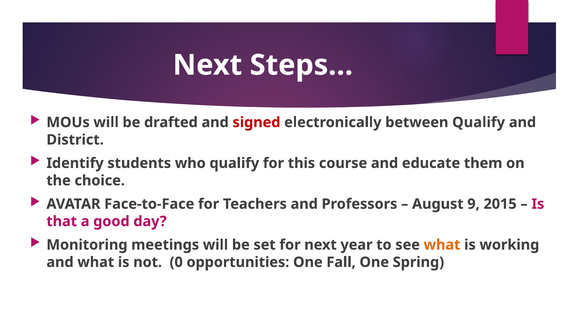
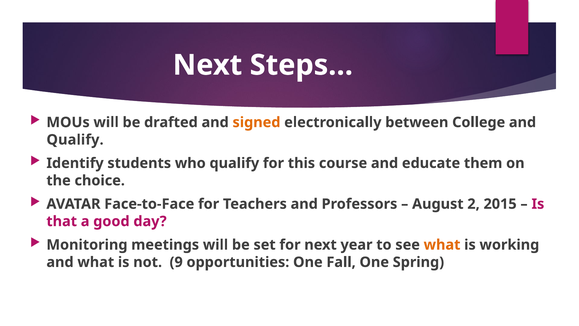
signed colour: red -> orange
between Qualify: Qualify -> College
District at (75, 140): District -> Qualify
9: 9 -> 2
0: 0 -> 9
